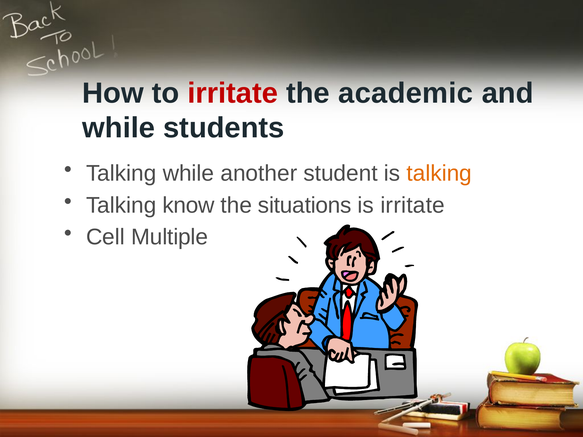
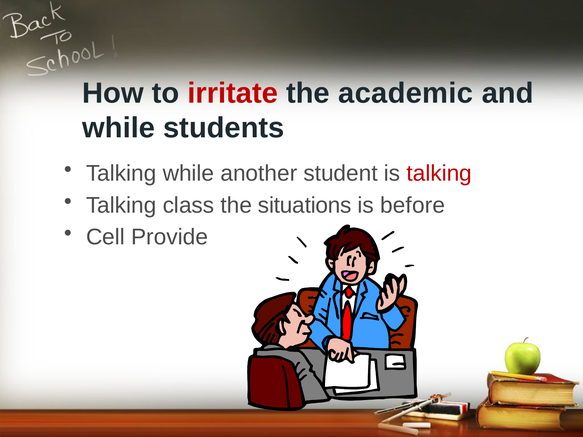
talking at (439, 174) colour: orange -> red
know: know -> class
is irritate: irritate -> before
Multiple: Multiple -> Provide
